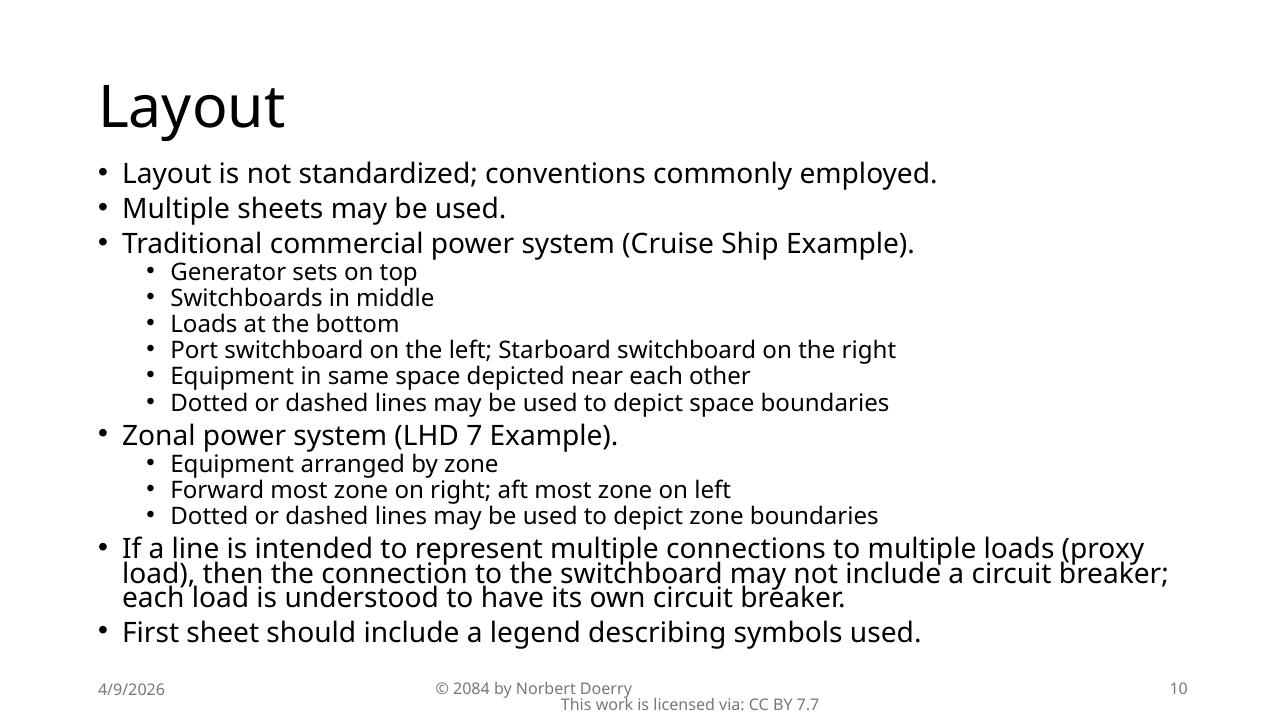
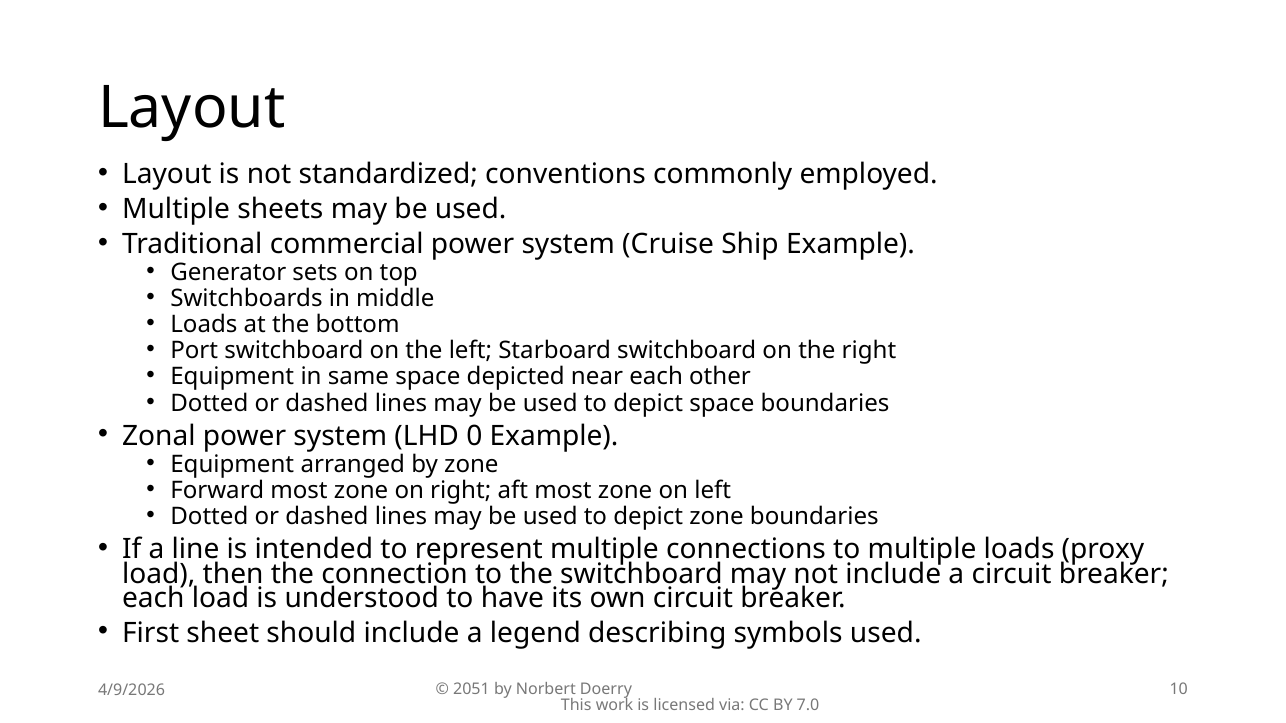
7: 7 -> 0
2084: 2084 -> 2051
7.7: 7.7 -> 7.0
